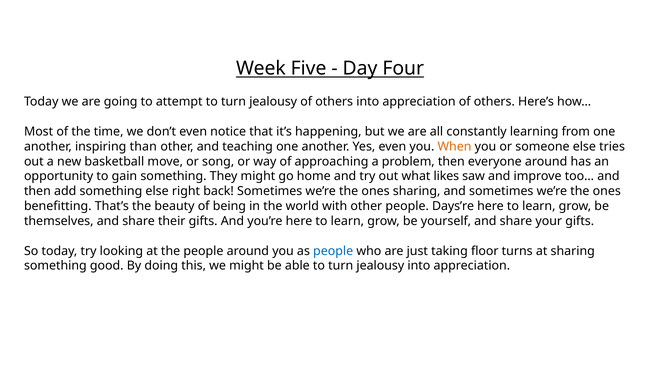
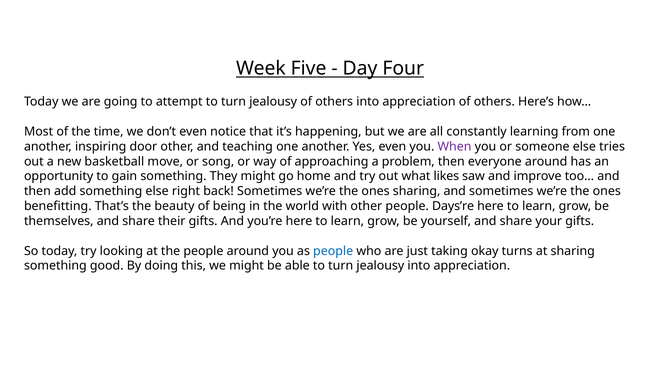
than: than -> door
When colour: orange -> purple
floor: floor -> okay
